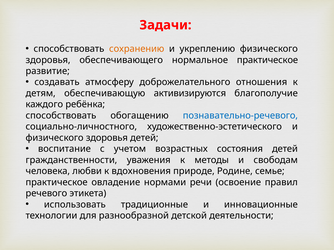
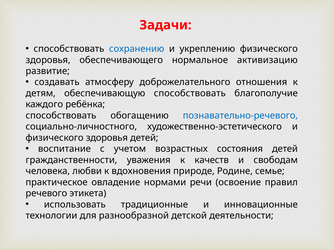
сохранению colour: orange -> blue
нормальное практическое: практическое -> активизацию
обеспечивающую активизируются: активизируются -> способствовать
методы: методы -> качеств
